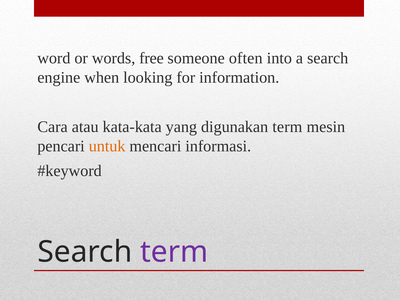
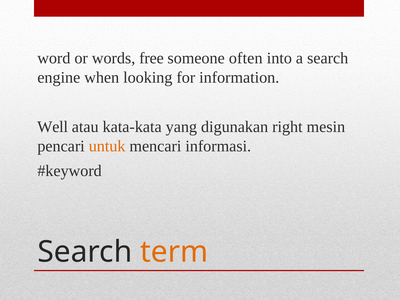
Cara: Cara -> Well
digunakan term: term -> right
term at (174, 252) colour: purple -> orange
